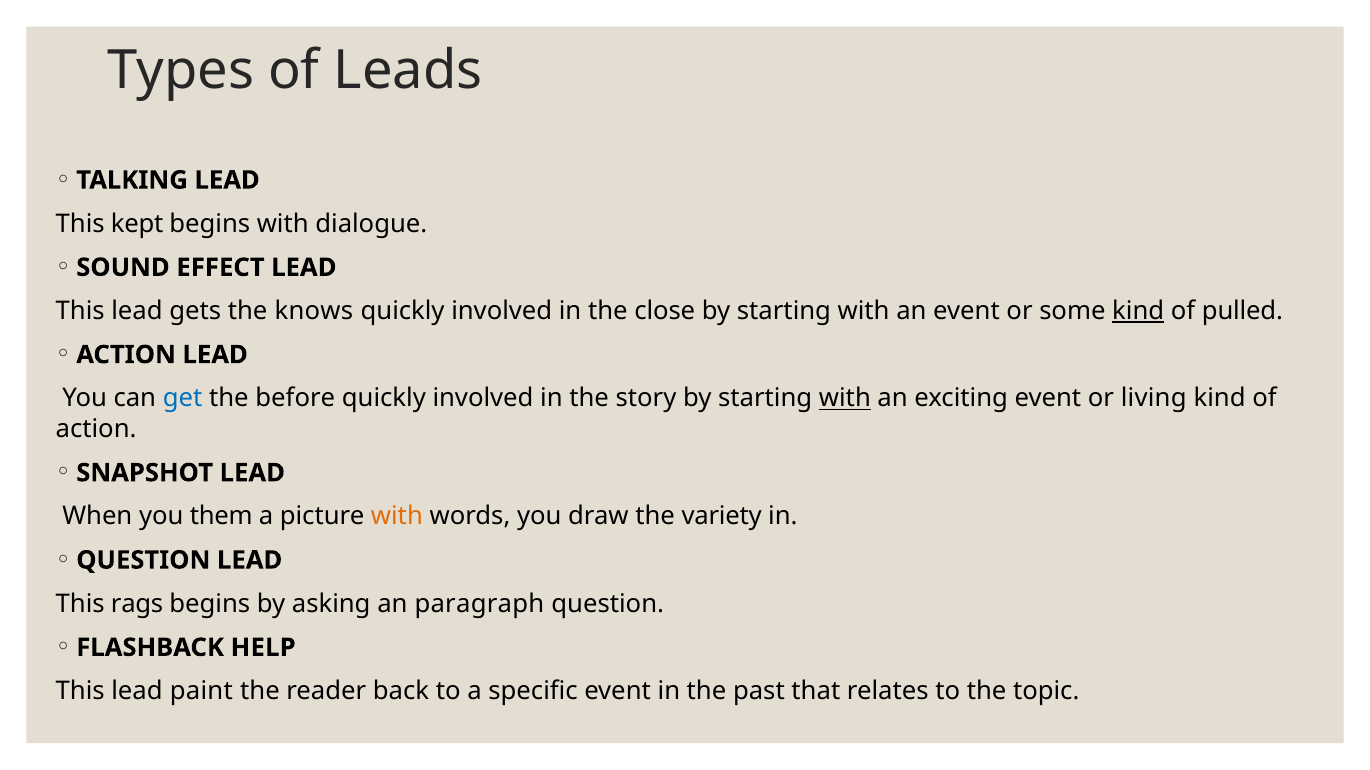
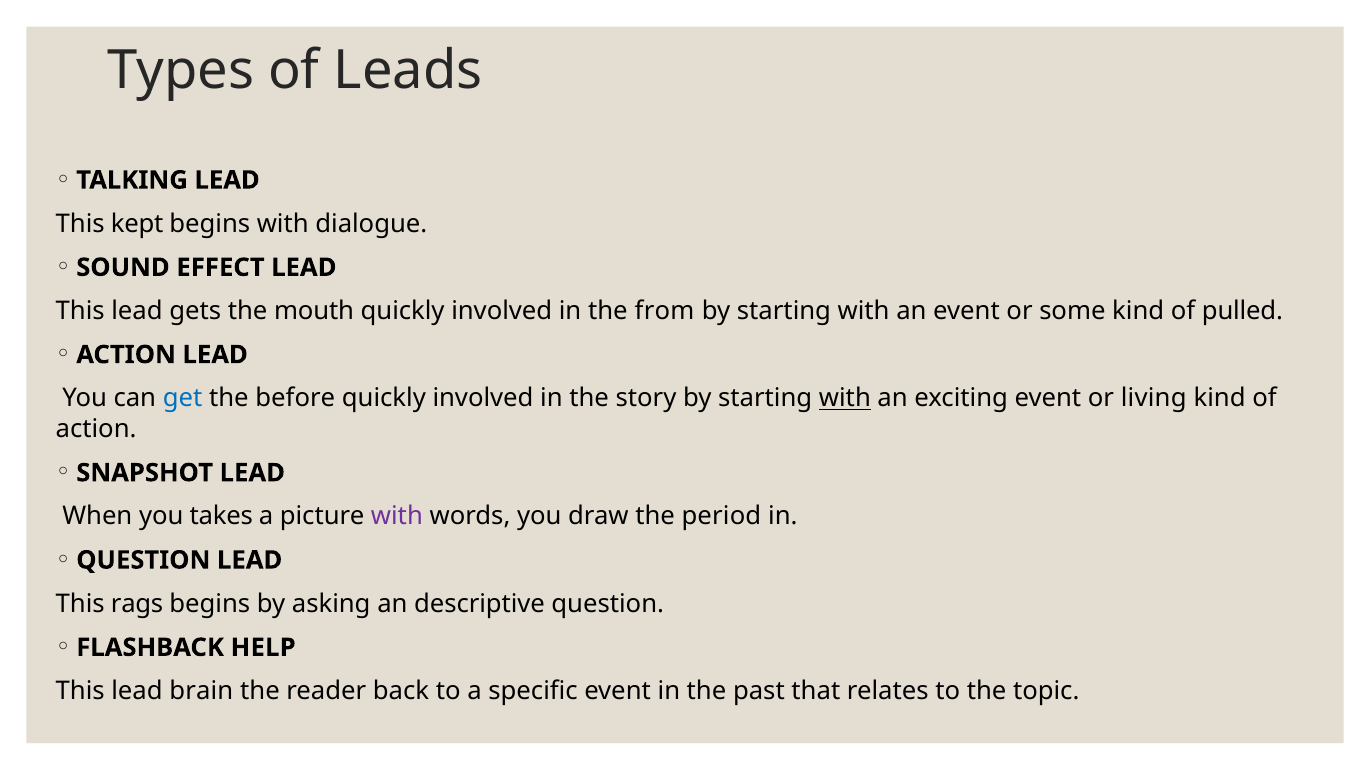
knows: knows -> mouth
close: close -> from
kind at (1138, 311) underline: present -> none
them: them -> takes
with at (397, 517) colour: orange -> purple
variety: variety -> period
paragraph: paragraph -> descriptive
paint: paint -> brain
